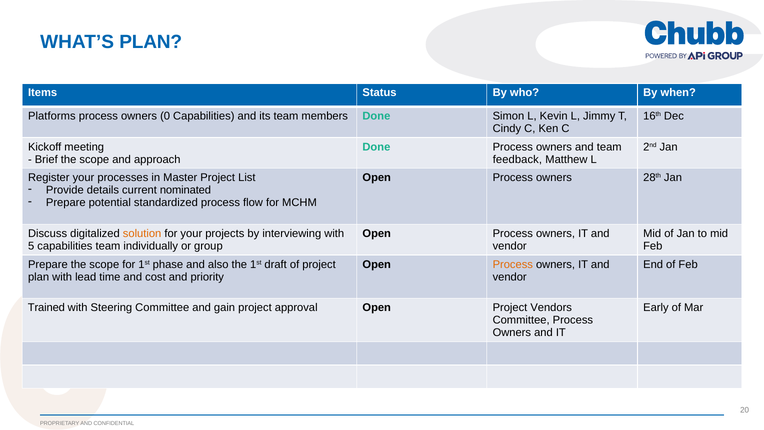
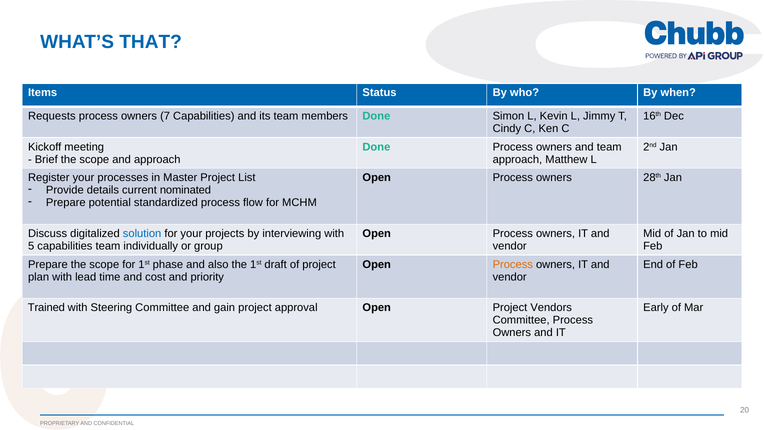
WHAT’S PLAN: PLAN -> THAT
Platforms: Platforms -> Requests
0: 0 -> 7
feedback at (517, 159): feedback -> approach
solution colour: orange -> blue
